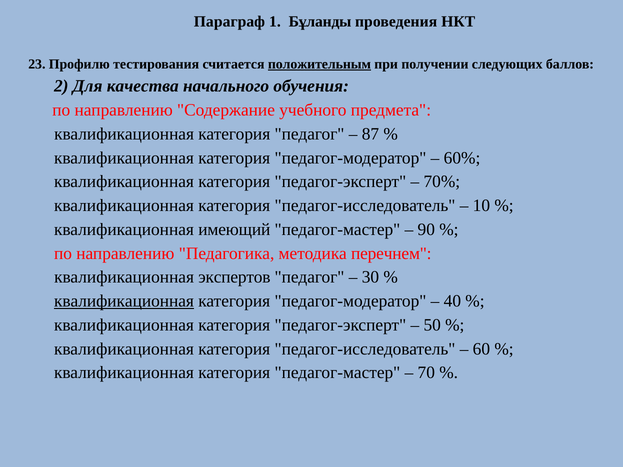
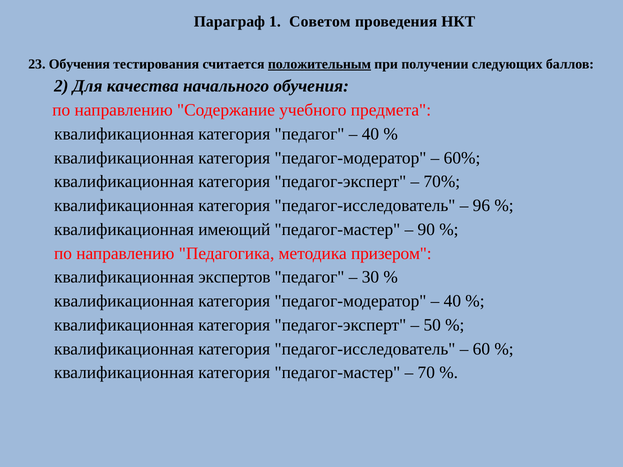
Бұланды: Бұланды -> Советом
23 Профилю: Профилю -> Обучения
87 at (370, 134): 87 -> 40
10: 10 -> 96
перечнем: перечнем -> призером
квалификационная at (124, 301) underline: present -> none
